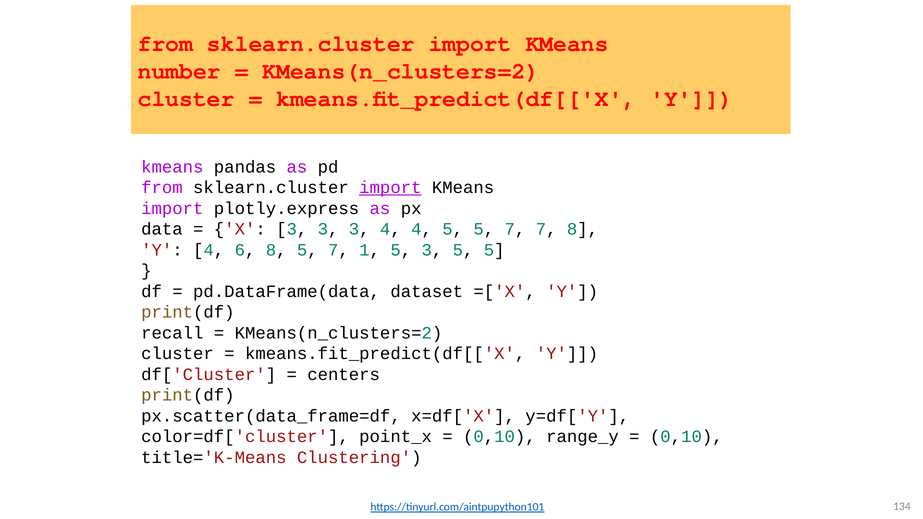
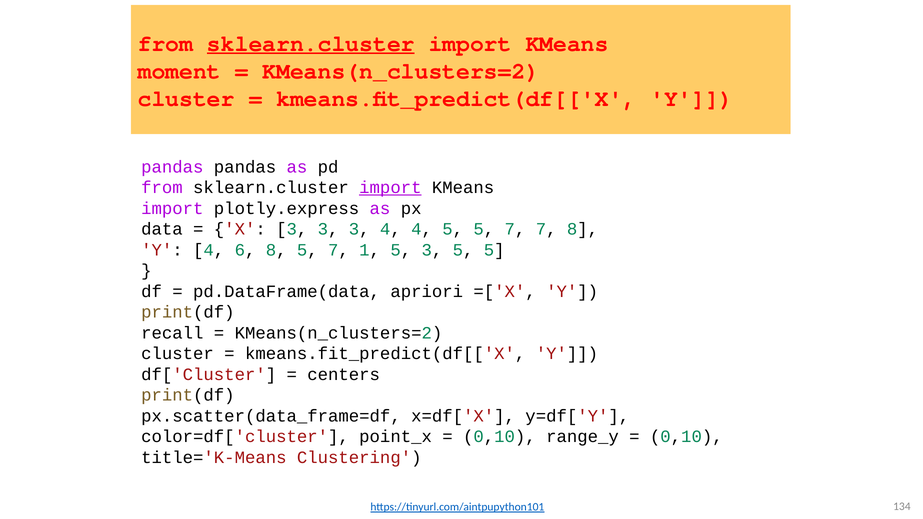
sklearn.cluster at (311, 43) underline: none -> present
number: number -> moment
kmeans at (172, 167): kmeans -> pandas
dataset: dataset -> apriori
